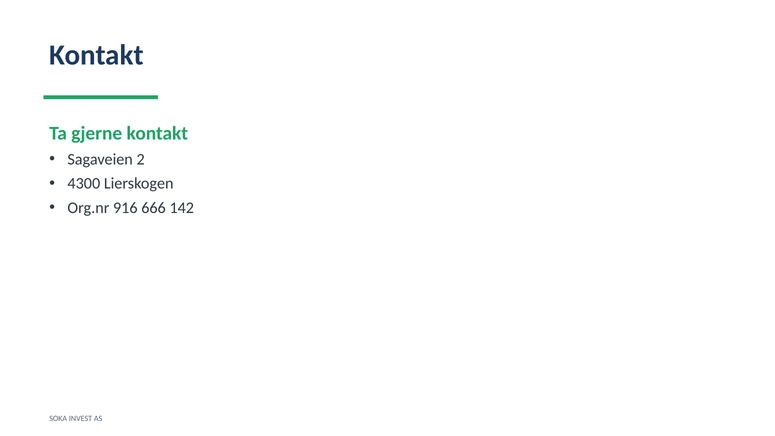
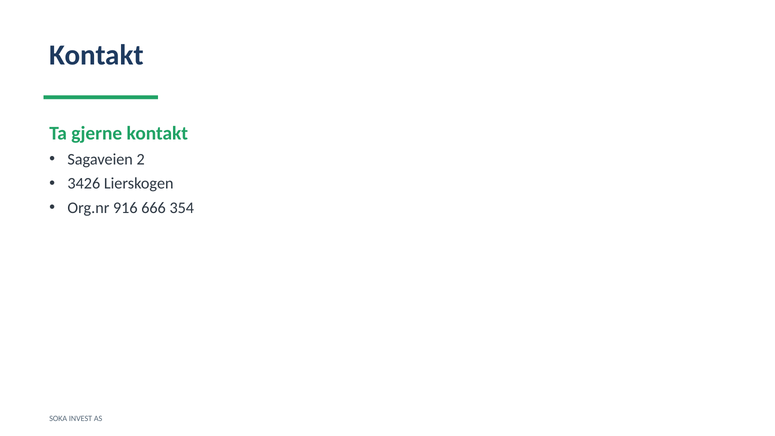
4300: 4300 -> 3426
142: 142 -> 354
